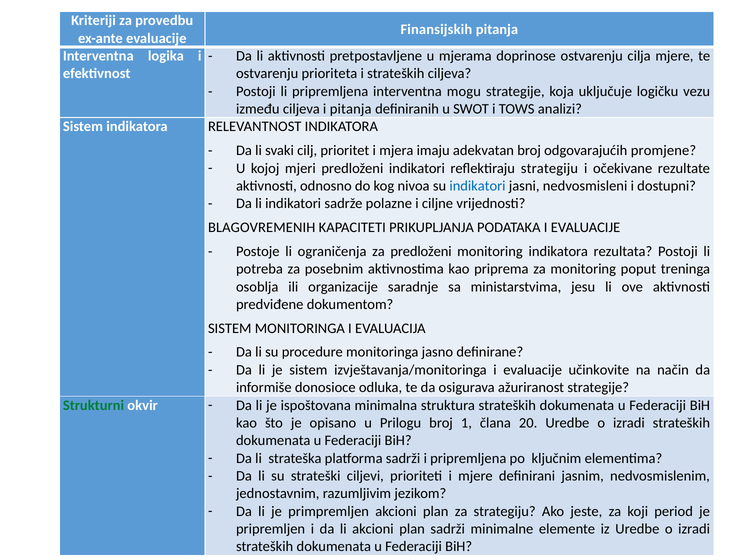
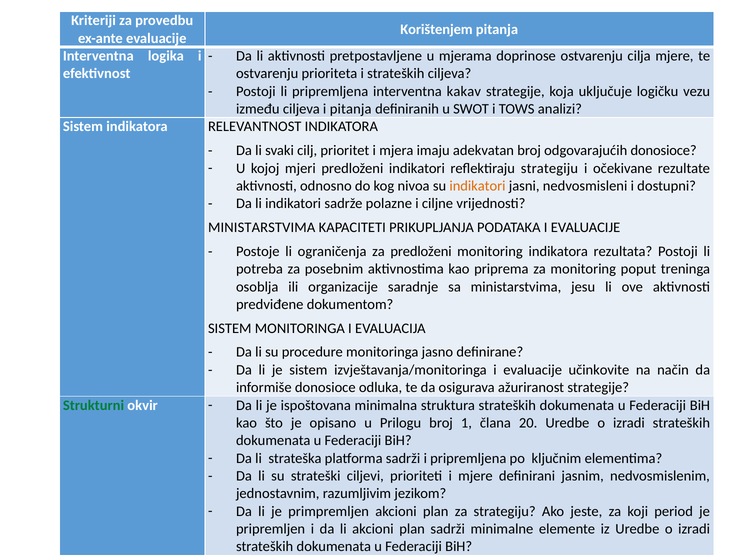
Finansijskih: Finansijskih -> Korištenjem
mogu: mogu -> kakav
odgovarajućih promjene: promjene -> donosioce
indikatori at (477, 186) colour: blue -> orange
BLAGOVREMENIH at (262, 228): BLAGOVREMENIH -> MINISTARSTVIMA
